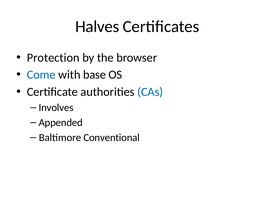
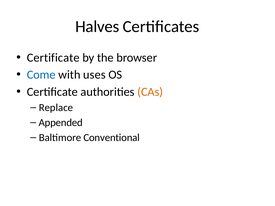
Protection at (53, 58): Protection -> Certificate
base: base -> uses
CAs colour: blue -> orange
Involves: Involves -> Replace
